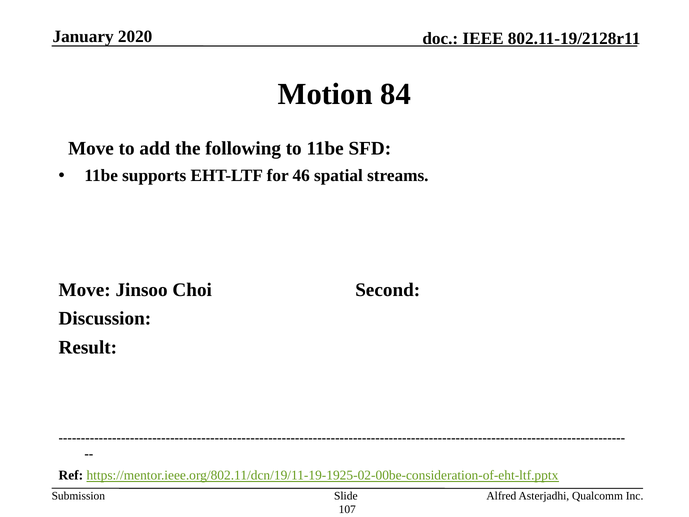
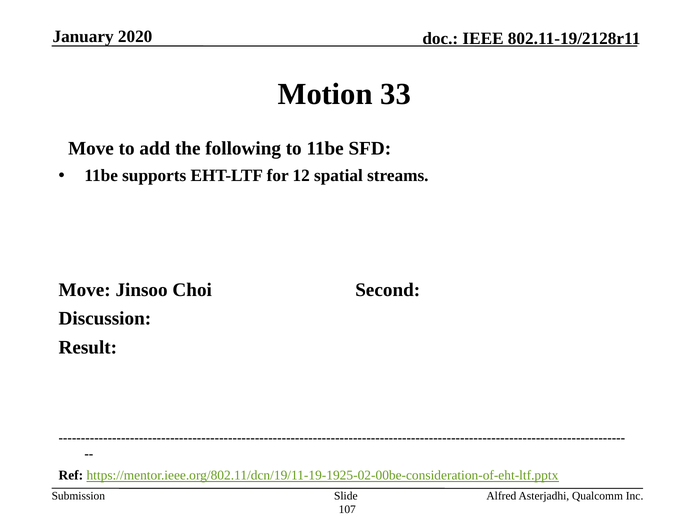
84: 84 -> 33
46: 46 -> 12
